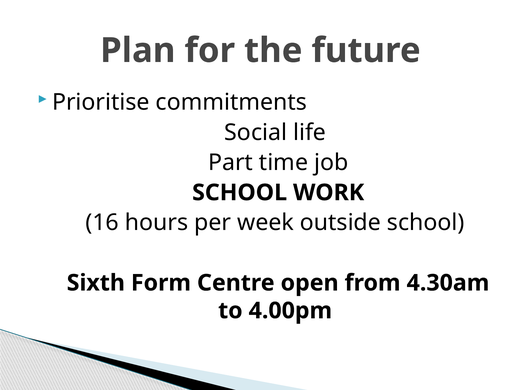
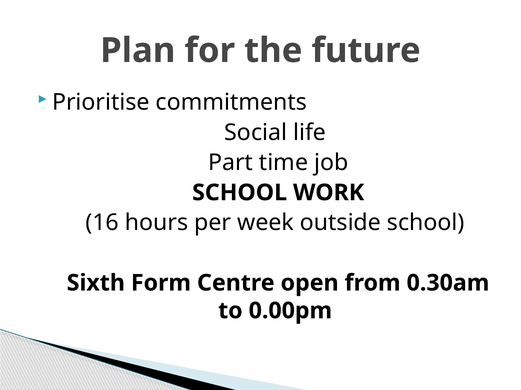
4.30am: 4.30am -> 0.30am
4.00pm: 4.00pm -> 0.00pm
